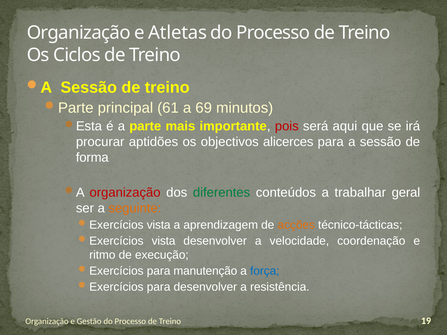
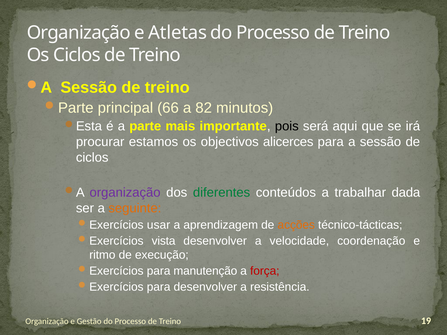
61: 61 -> 66
69: 69 -> 82
pois colour: red -> black
aptidões: aptidões -> estamos
forma at (92, 158): forma -> ciclos
organização at (125, 193) colour: red -> purple
geral: geral -> dada
vista at (159, 225): vista -> usar
força colour: blue -> red
